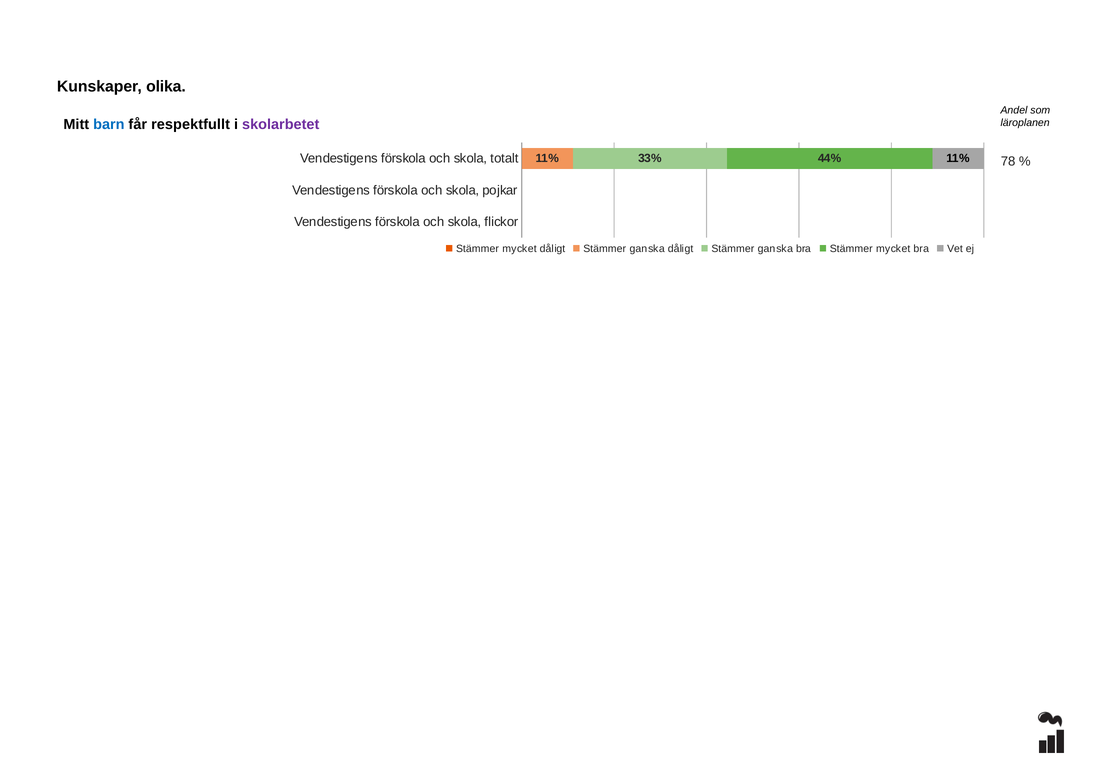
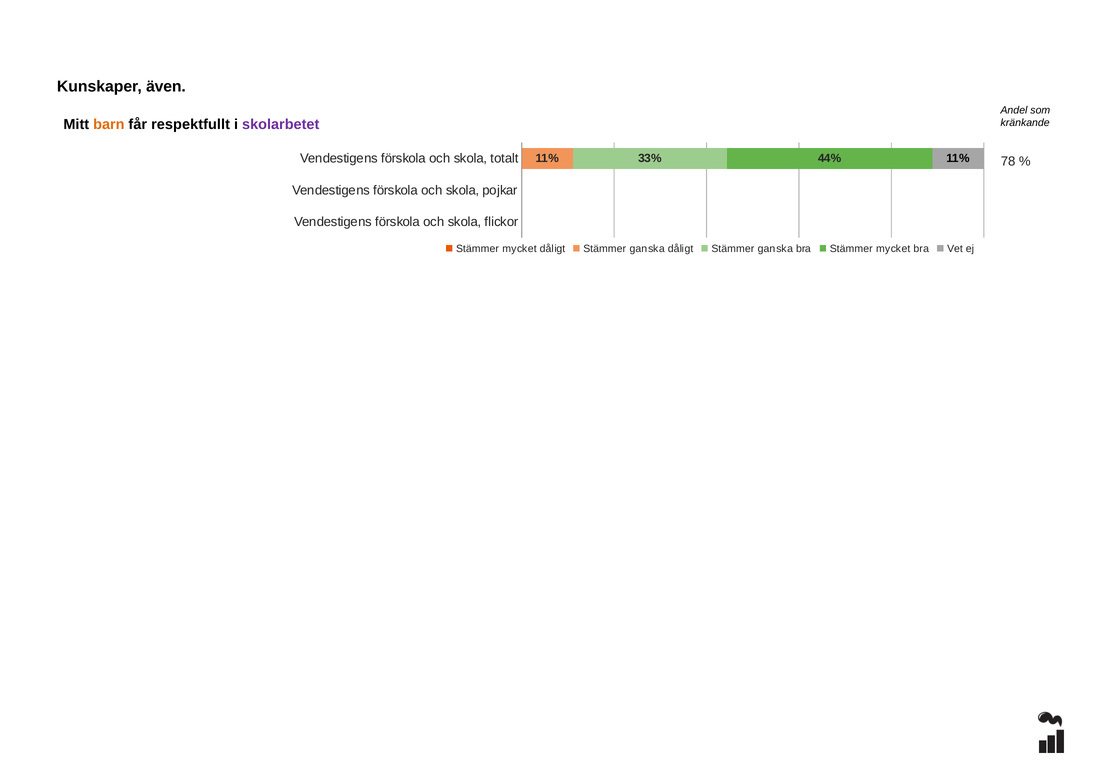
olika: olika -> även
barn colour: blue -> orange
läroplanen: läroplanen -> kränkande
